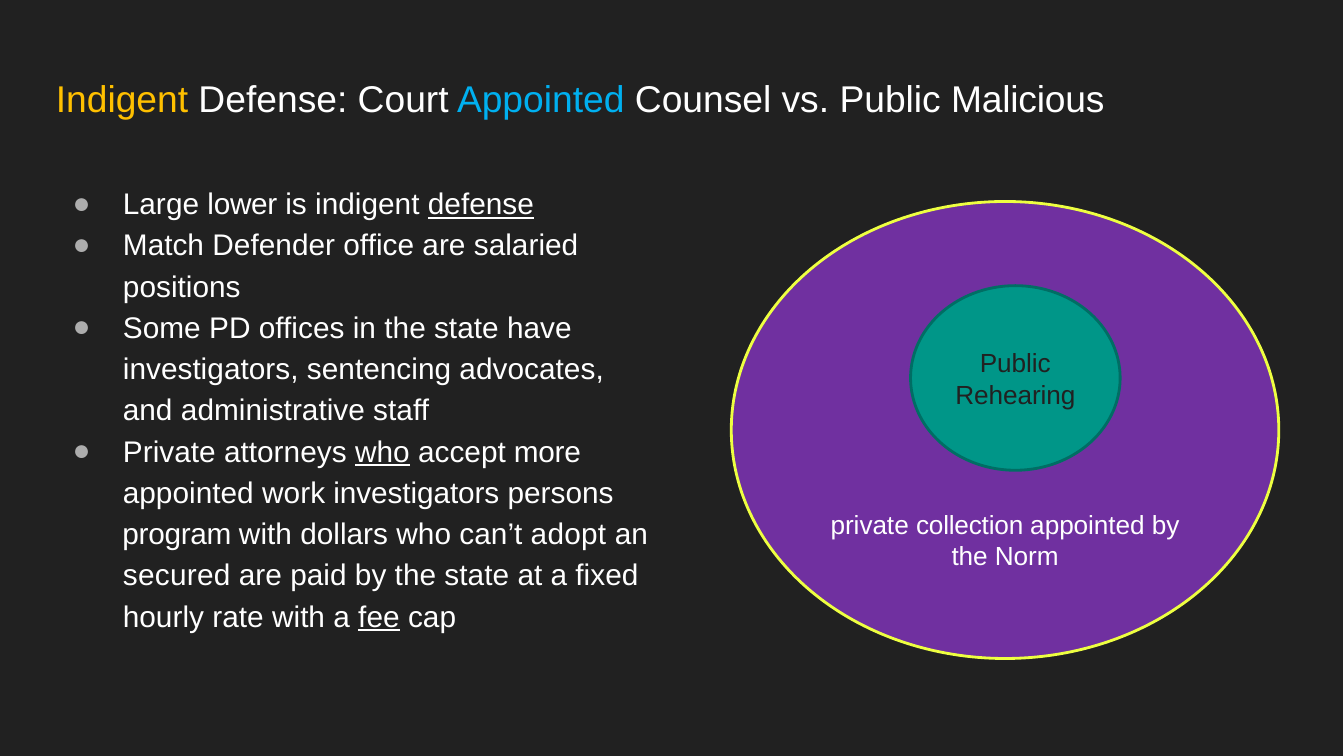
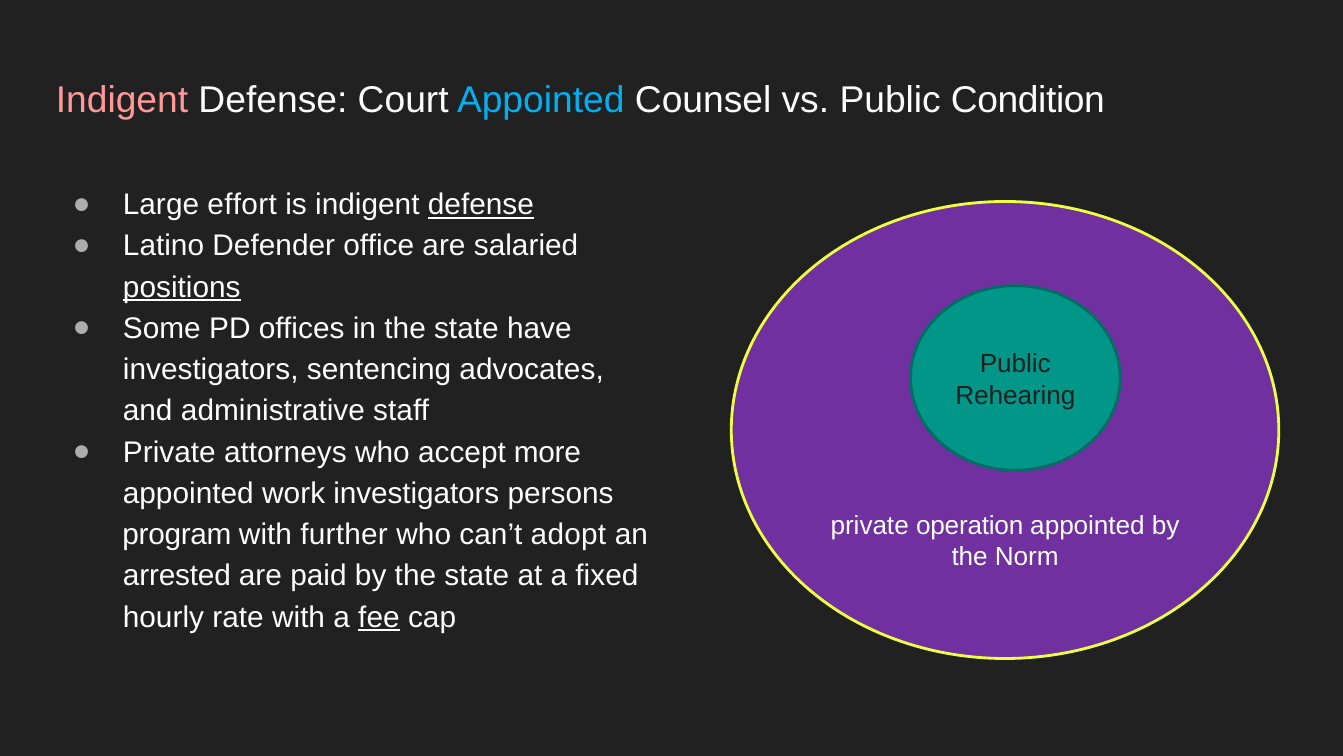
Indigent at (122, 100) colour: yellow -> pink
Malicious: Malicious -> Condition
lower: lower -> effort
Match: Match -> Latino
positions underline: none -> present
who at (382, 452) underline: present -> none
collection: collection -> operation
dollars: dollars -> further
secured: secured -> arrested
